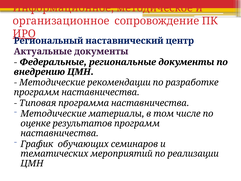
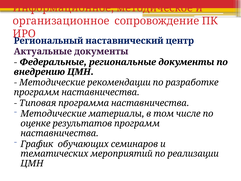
ИРО underline: present -> none
